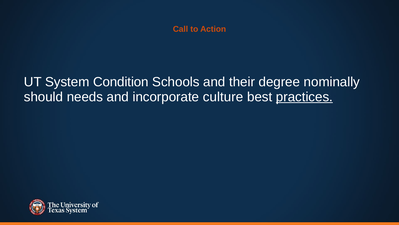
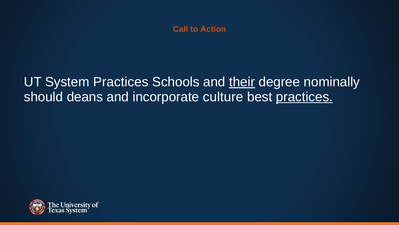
System Condition: Condition -> Practices
their underline: none -> present
needs: needs -> deans
